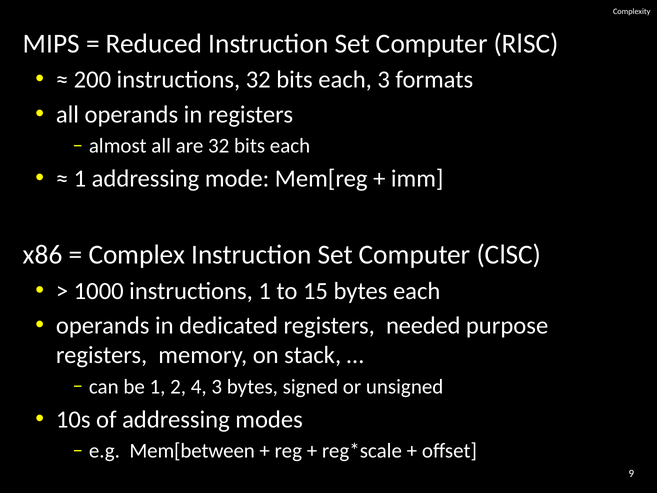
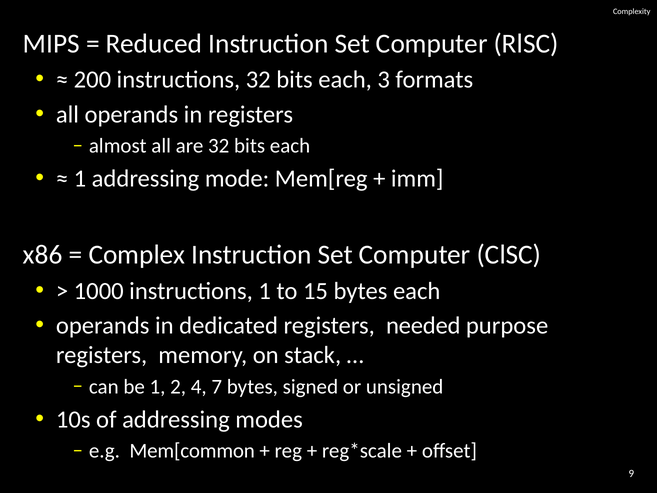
4 3: 3 -> 7
Mem[between: Mem[between -> Mem[common
